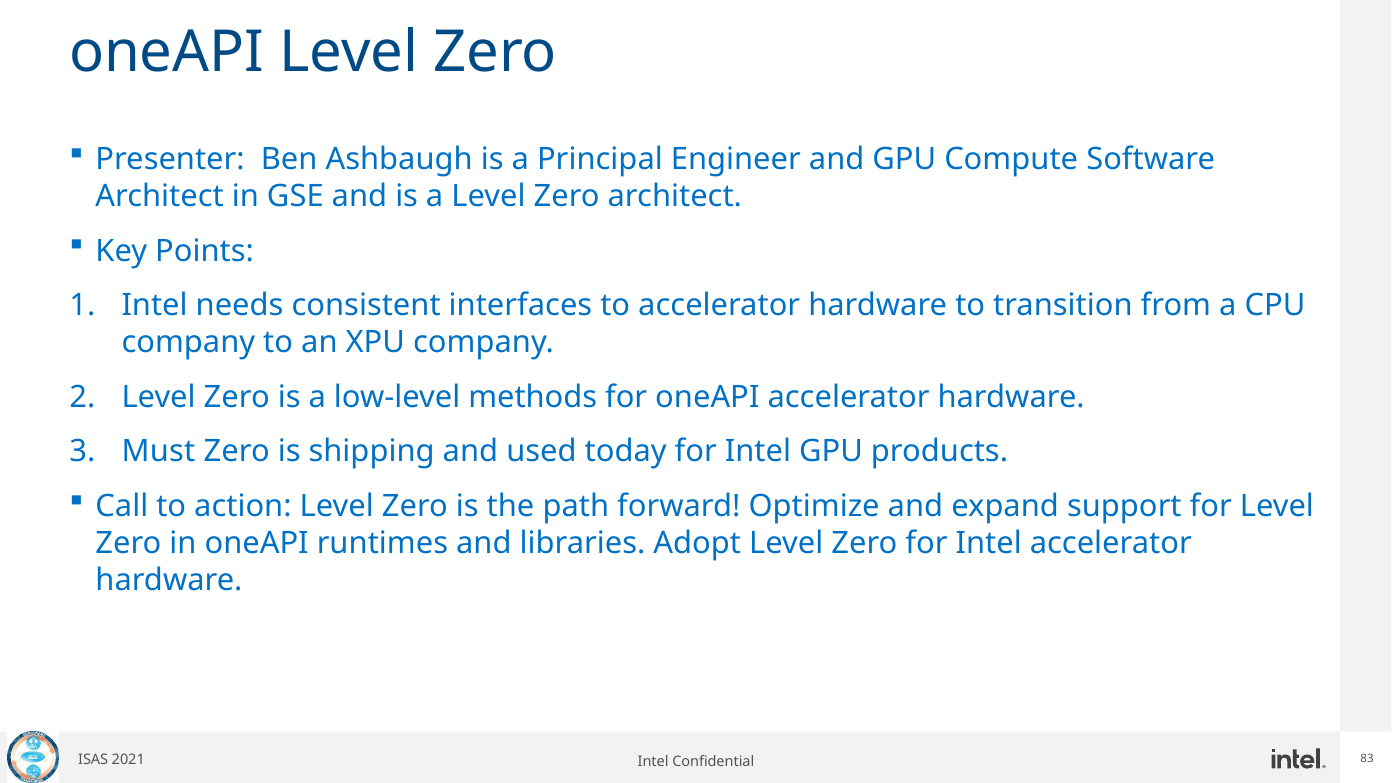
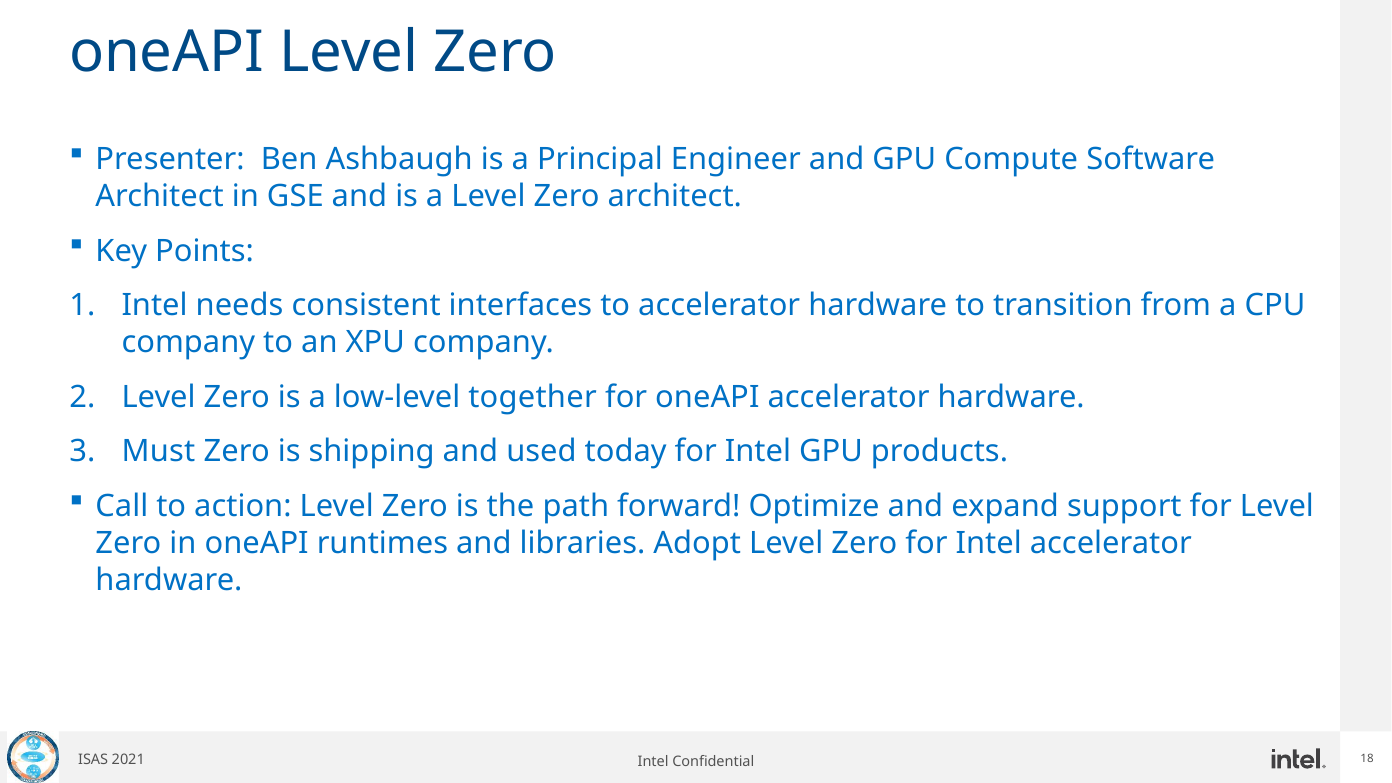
methods: methods -> together
83: 83 -> 18
